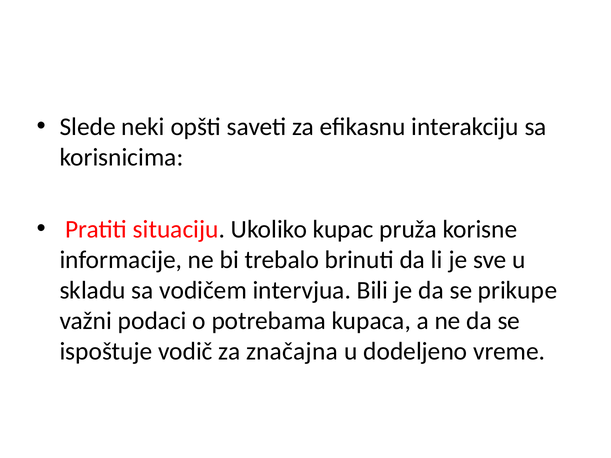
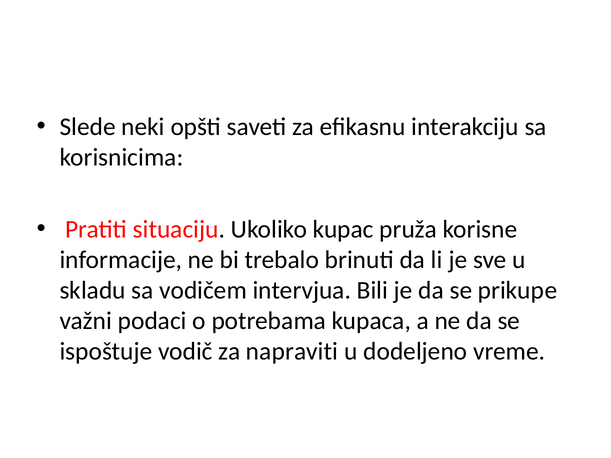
značajna: značajna -> napraviti
